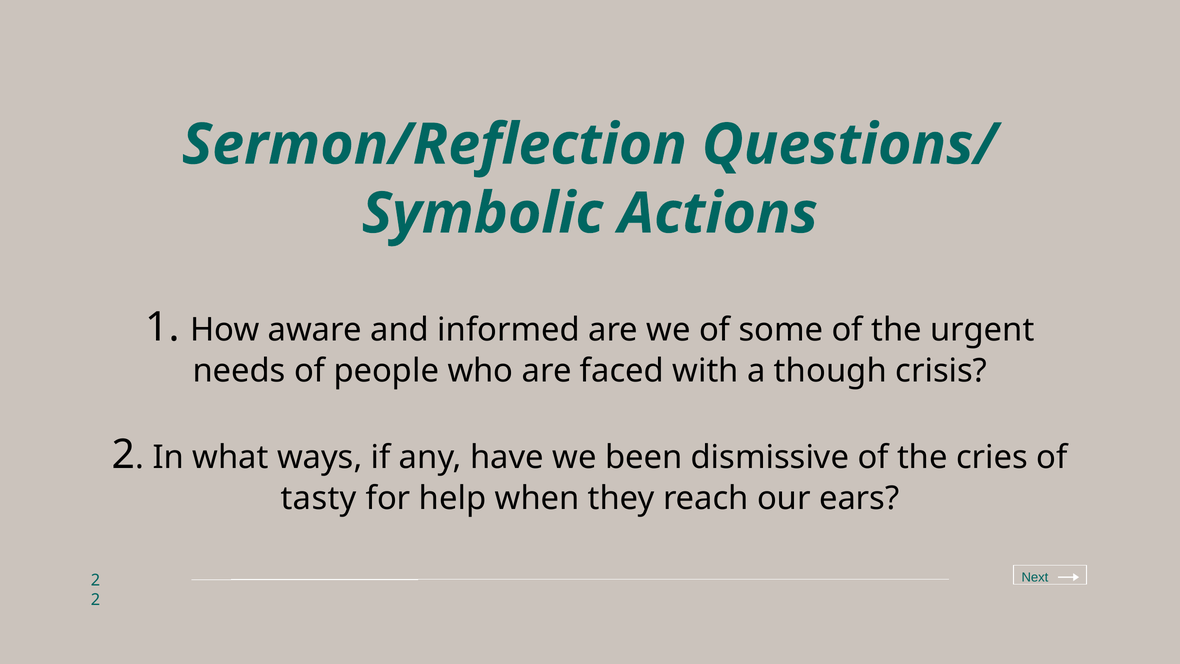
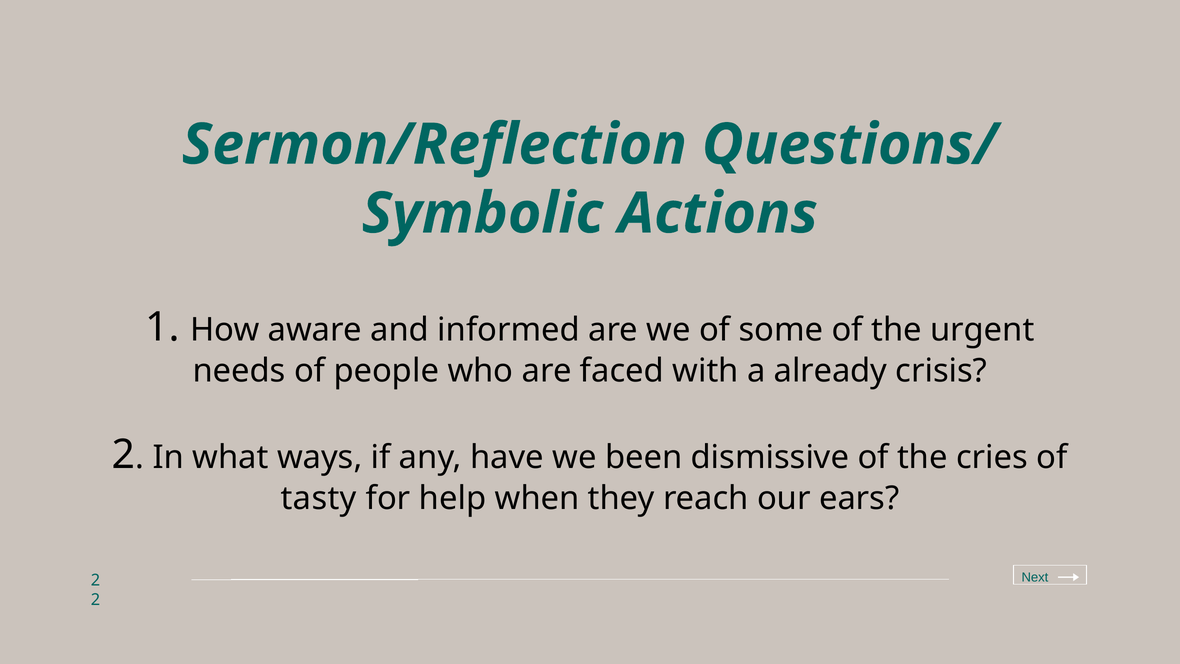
though: though -> already
